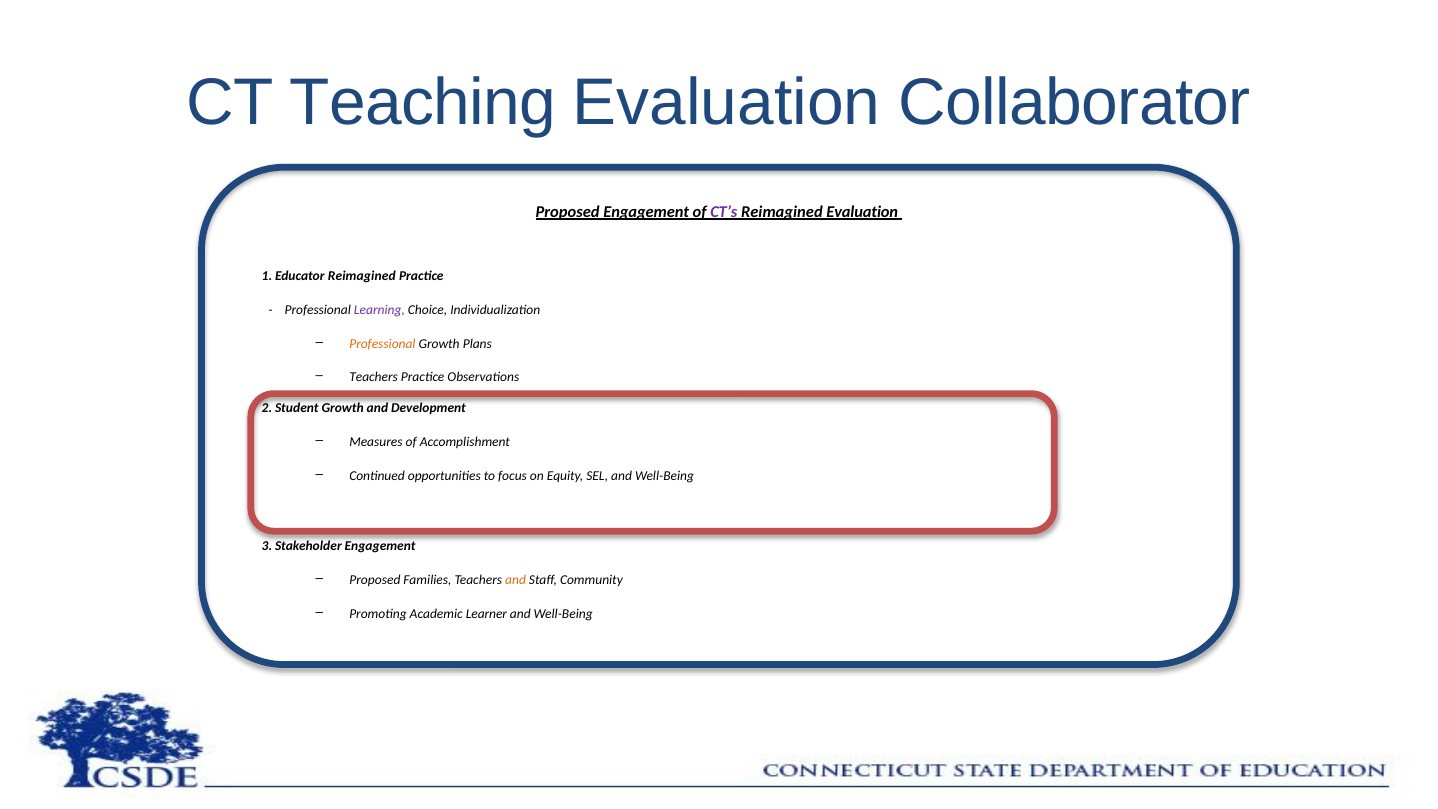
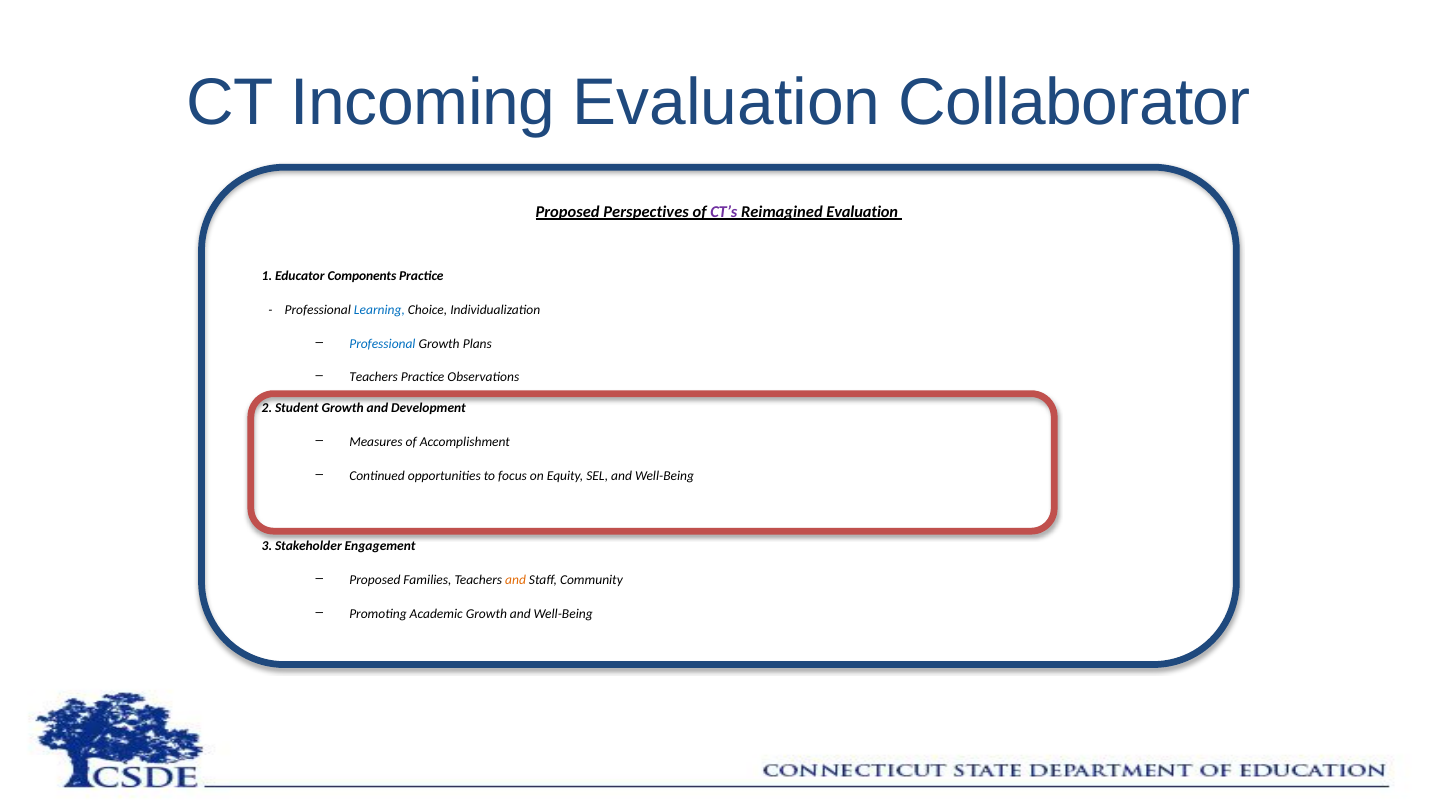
Teaching: Teaching -> Incoming
Proposed Engagement: Engagement -> Perspectives
Educator Reimagined: Reimagined -> Components
Learning colour: purple -> blue
Professional at (382, 344) colour: orange -> blue
Academic Learner: Learner -> Growth
